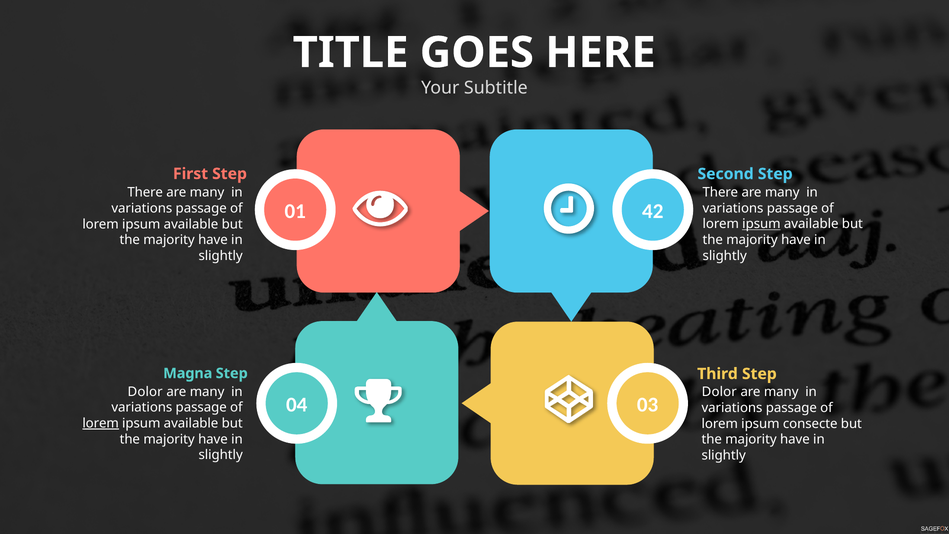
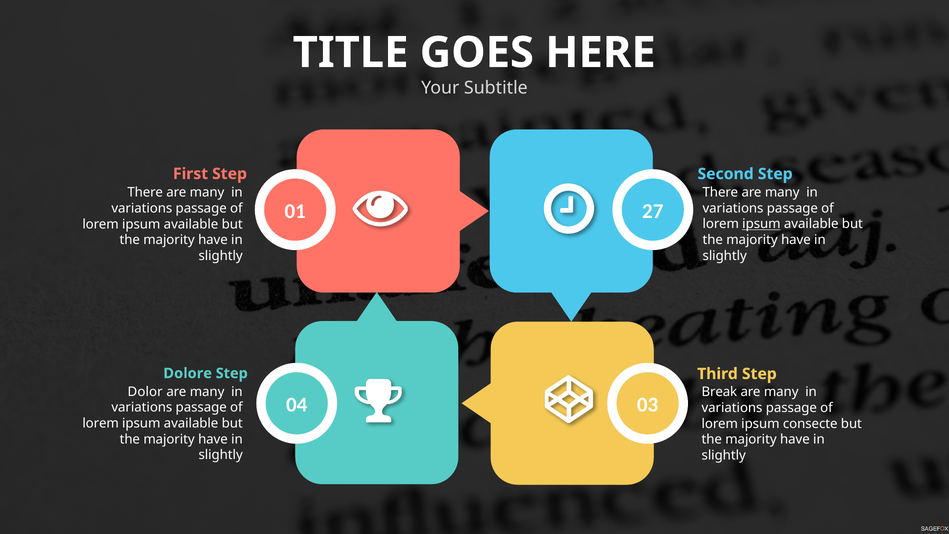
42: 42 -> 27
Magna: Magna -> Dolore
Dolor at (719, 392): Dolor -> Break
lorem at (101, 423) underline: present -> none
